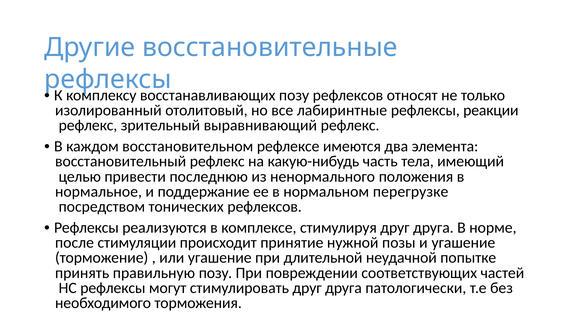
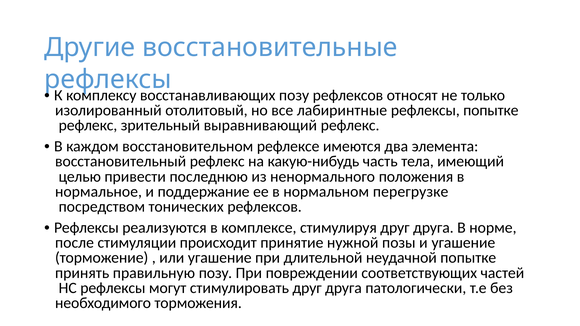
рефлексы реакции: реакции -> попытке
